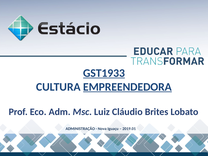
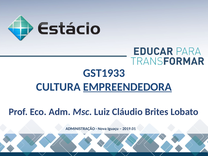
GST1933 underline: present -> none
